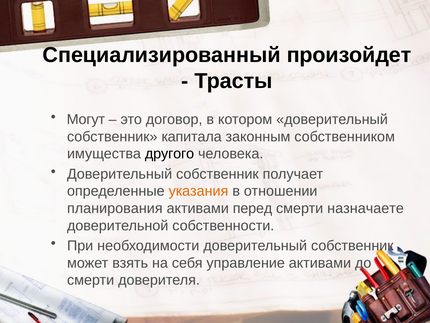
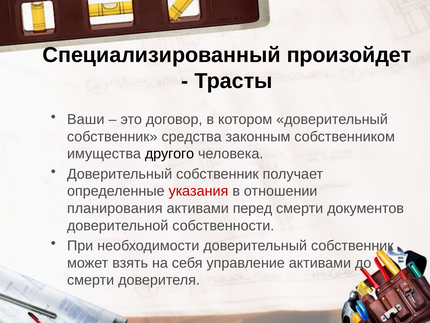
Могут: Могут -> Ваши
капитала: капитала -> средства
указания colour: orange -> red
назначаете: назначаете -> документов
